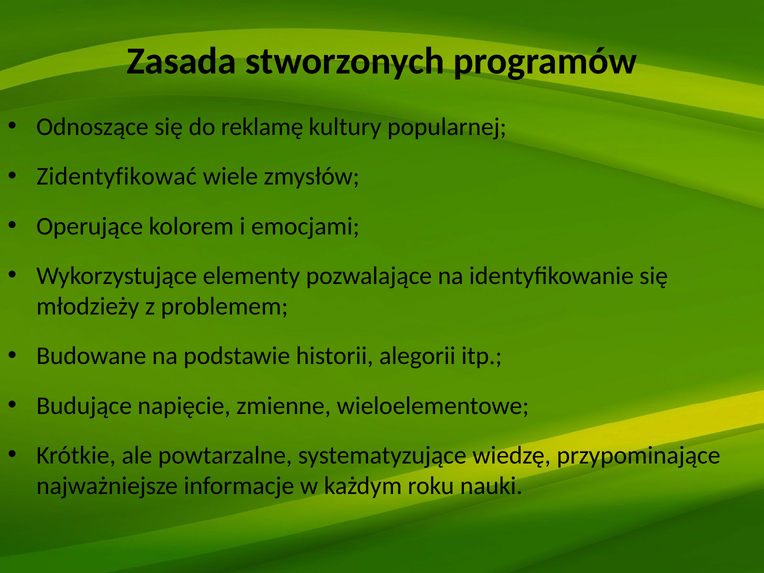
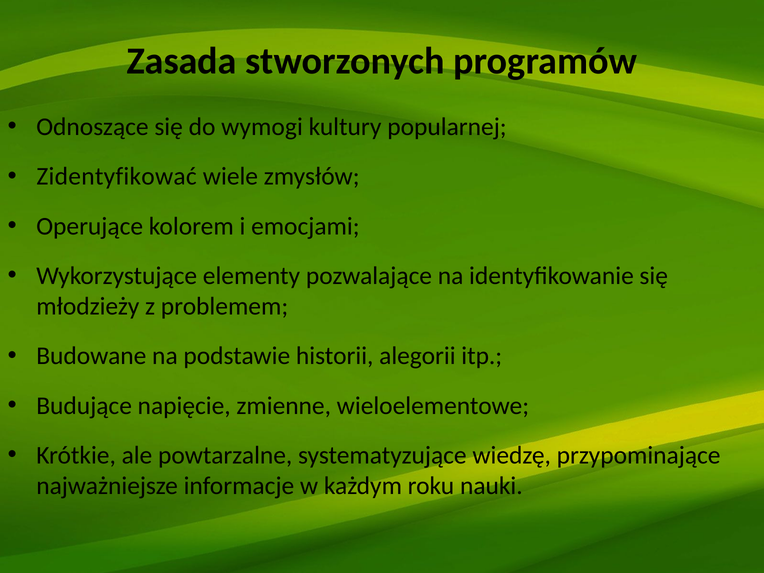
reklamę: reklamę -> wymogi
